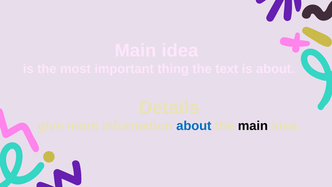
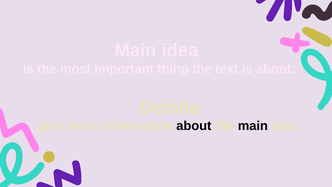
about at (194, 126) colour: blue -> black
